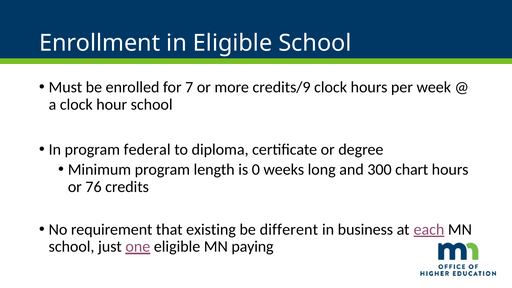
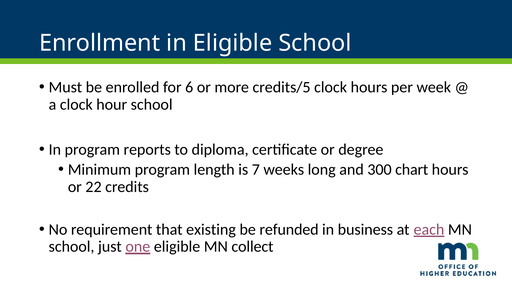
7: 7 -> 6
credits/9: credits/9 -> credits/5
federal: federal -> reports
0: 0 -> 7
76: 76 -> 22
different: different -> refunded
paying: paying -> collect
